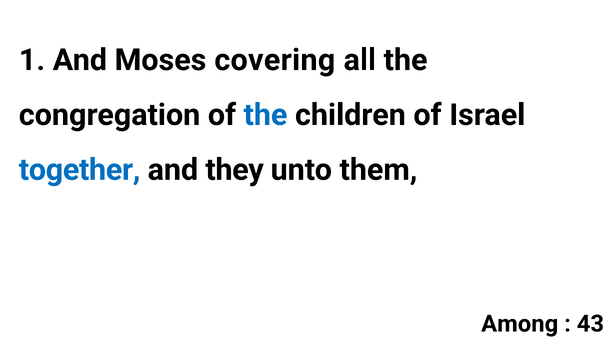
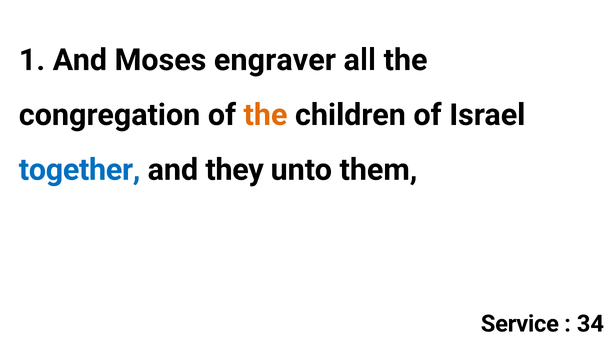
covering: covering -> engraver
the at (265, 115) colour: blue -> orange
Among: Among -> Service
43: 43 -> 34
